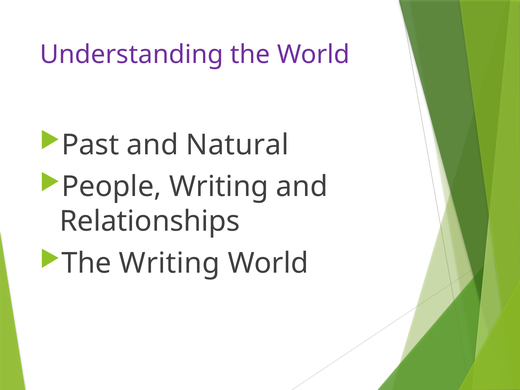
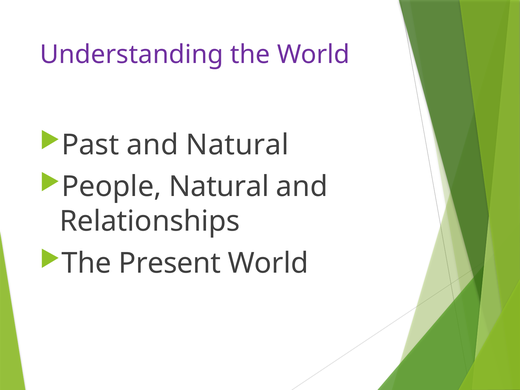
People Writing: Writing -> Natural
The Writing: Writing -> Present
